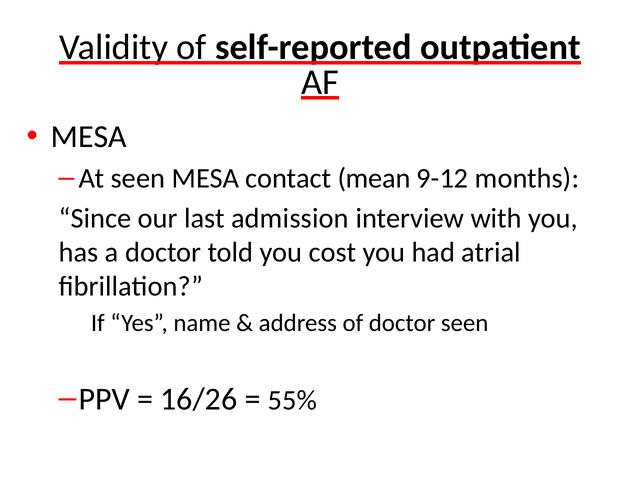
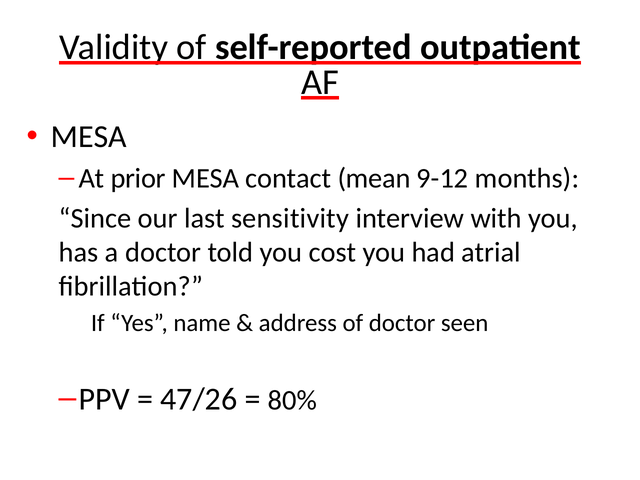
At seen: seen -> prior
admission: admission -> sensitivity
16/26: 16/26 -> 47/26
55%: 55% -> 80%
